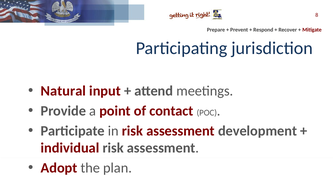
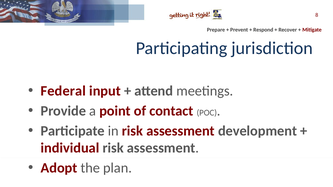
Natural: Natural -> Federal
